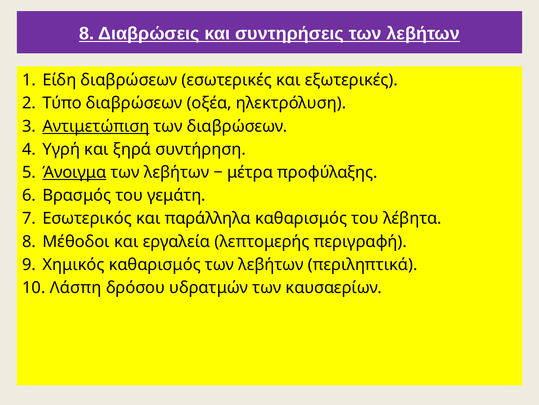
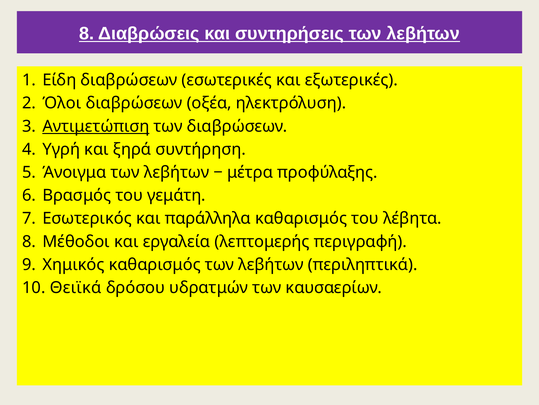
Τύπο: Τύπο -> Όλοι
Άνοιγμα underline: present -> none
Λάσπη: Λάσπη -> Θειϊκά
